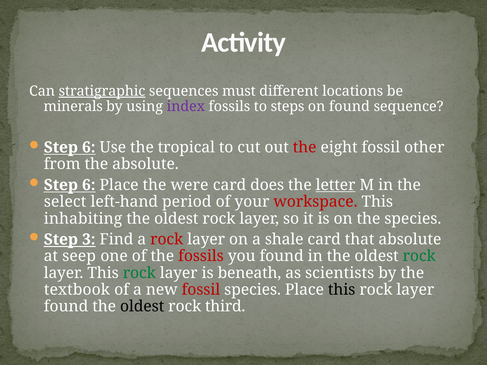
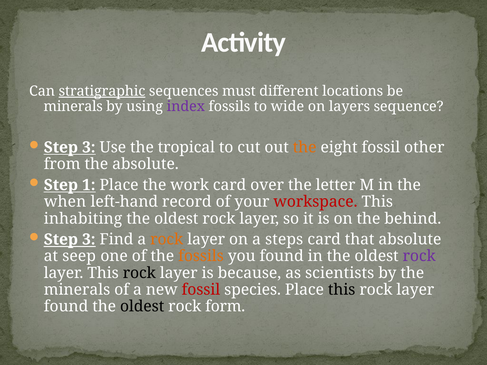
steps: steps -> wide
on found: found -> layers
6 at (89, 147): 6 -> 3
the at (305, 147) colour: red -> orange
6 at (89, 185): 6 -> 1
were: were -> work
does: does -> over
letter underline: present -> none
select: select -> when
period: period -> record
the species: species -> behind
rock at (167, 240) colour: red -> orange
shale: shale -> steps
fossils at (201, 256) colour: red -> orange
rock at (419, 256) colour: green -> purple
rock at (139, 273) colour: green -> black
beneath: beneath -> because
textbook at (77, 290): textbook -> minerals
third: third -> form
